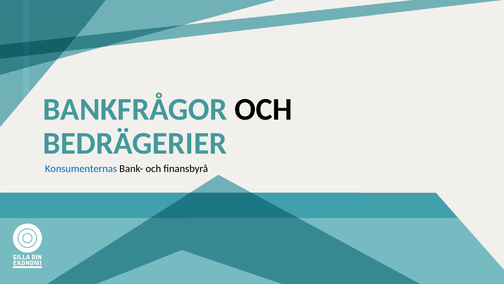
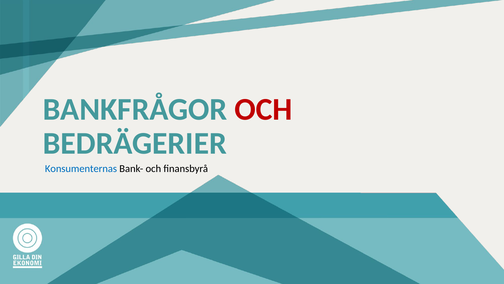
OCH at (263, 109) colour: black -> red
